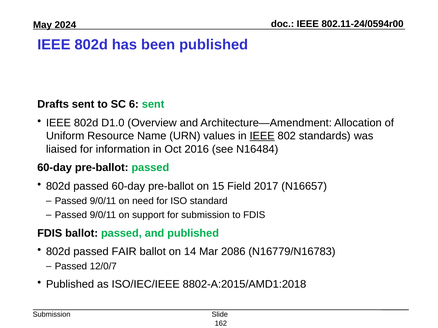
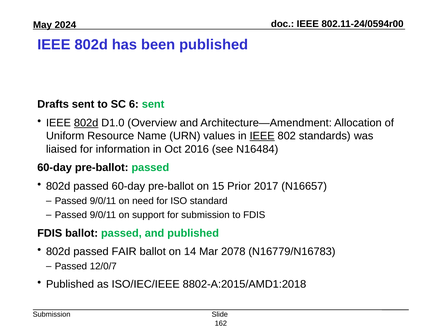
802d at (86, 123) underline: none -> present
Field: Field -> Prior
2086: 2086 -> 2078
